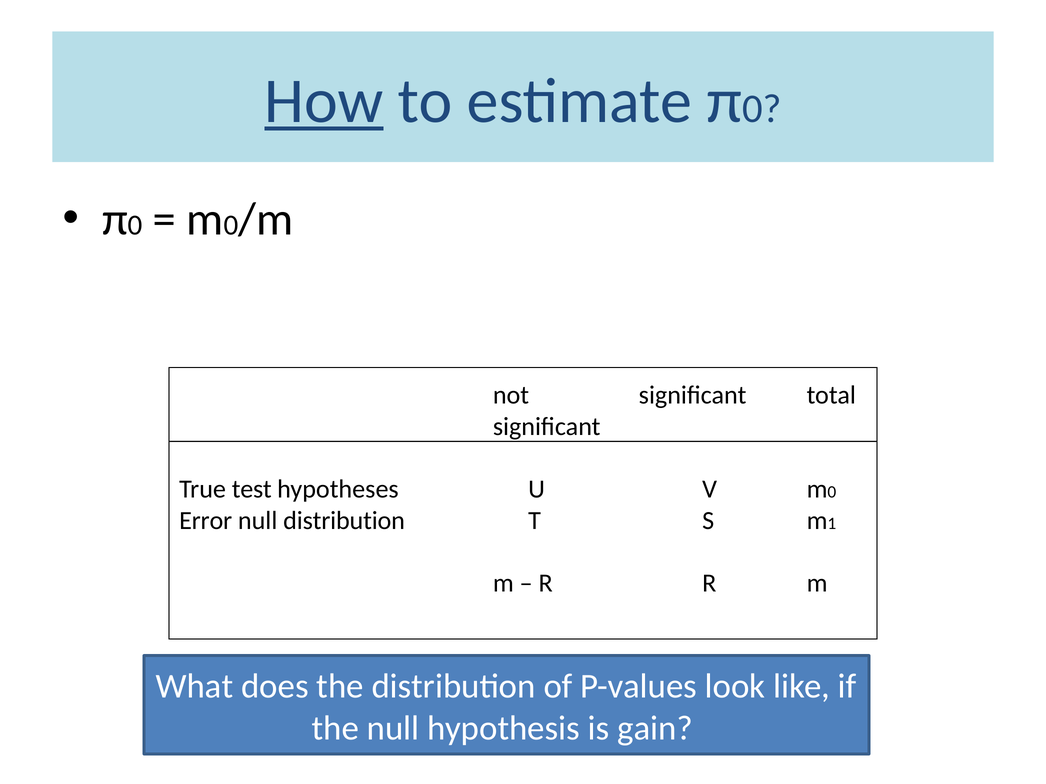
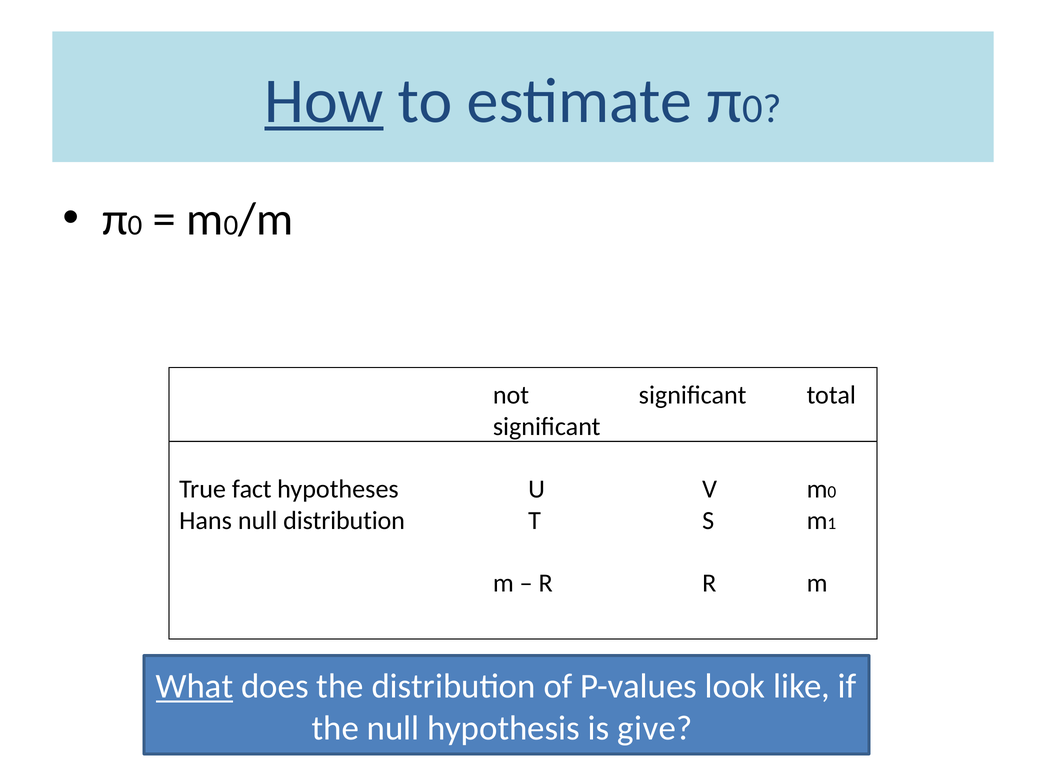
test: test -> fact
Error: Error -> Hans
What underline: none -> present
gain: gain -> give
